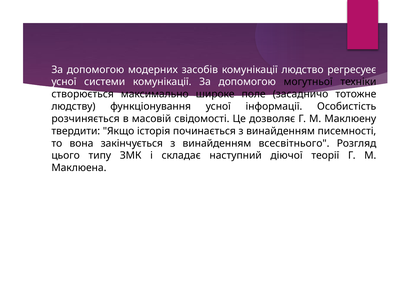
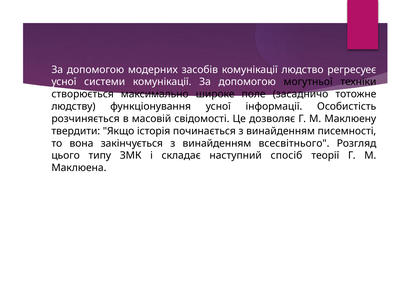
діючої: діючої -> спосіб
